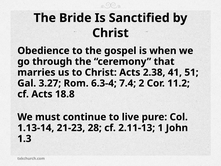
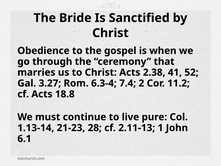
51: 51 -> 52
1.3: 1.3 -> 6.1
